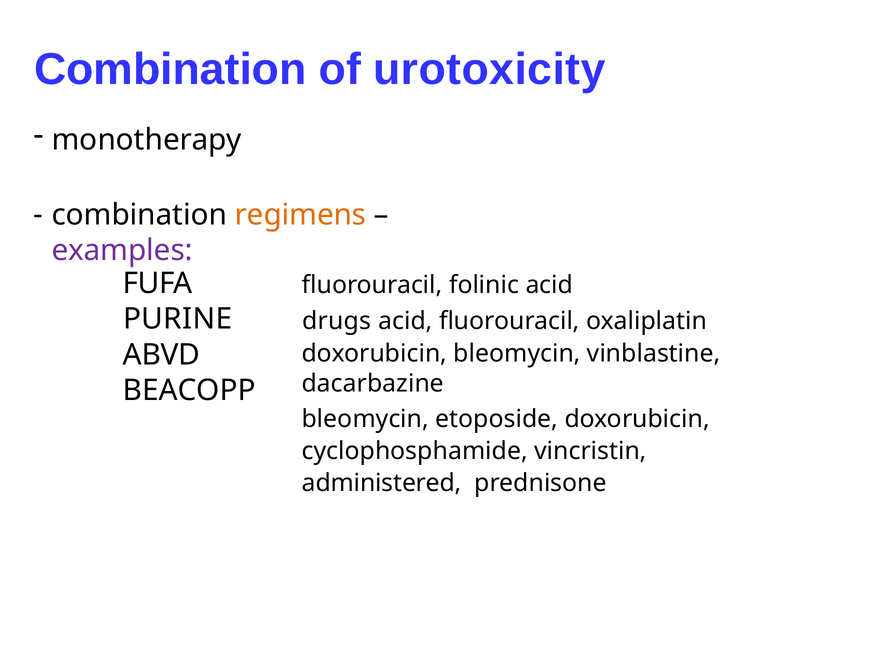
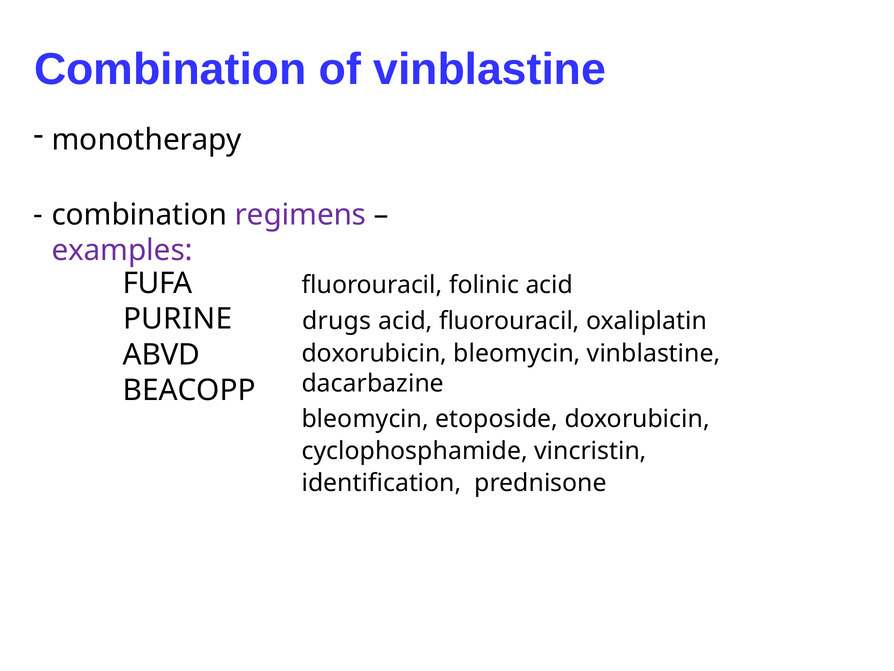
of urotoxicity: urotoxicity -> vinblastine
regimens colour: orange -> purple
administered: administered -> identification
